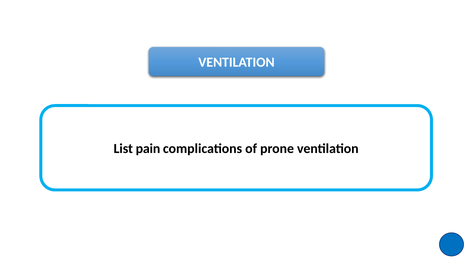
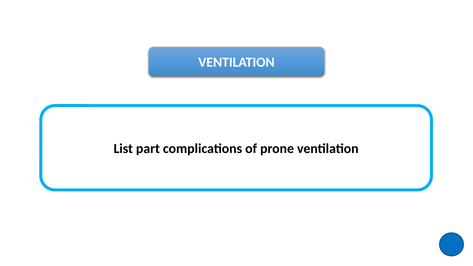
pain: pain -> part
